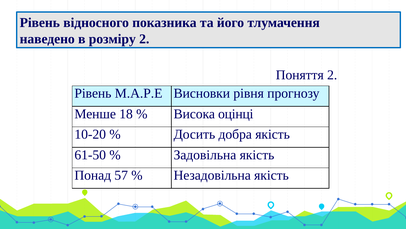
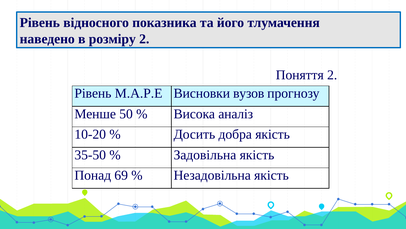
рівня: рівня -> вузов
18: 18 -> 50
оцінці: оцінці -> аналіз
61-50: 61-50 -> 35-50
57: 57 -> 69
